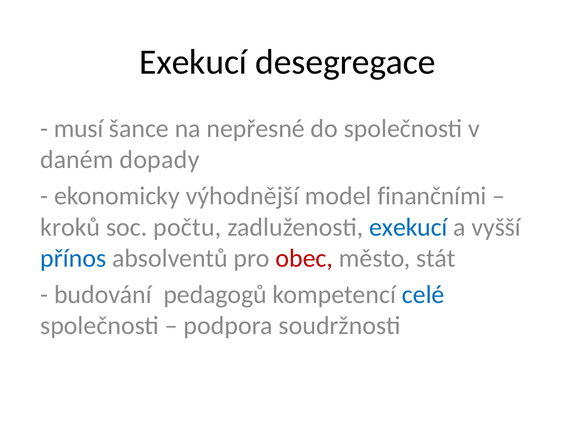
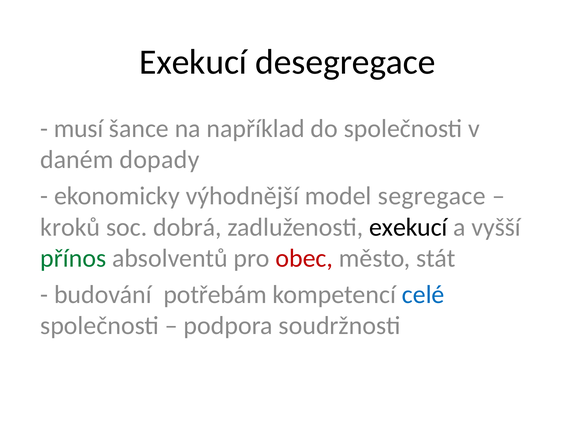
nepřesné: nepřesné -> například
finančními: finančními -> segregace
počtu: počtu -> dobrá
exekucí at (408, 227) colour: blue -> black
přínos colour: blue -> green
pedagogů: pedagogů -> potřebám
